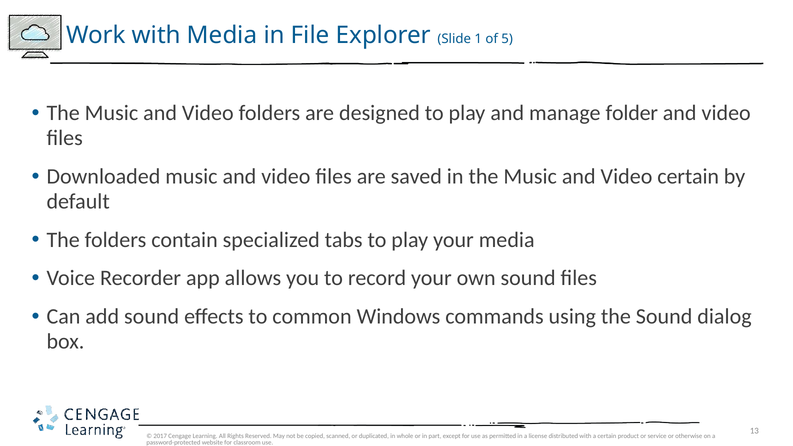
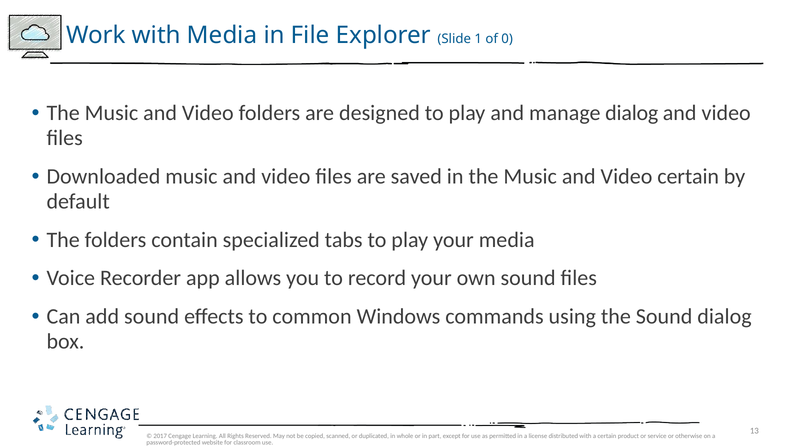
5: 5 -> 0
manage folder: folder -> dialog
